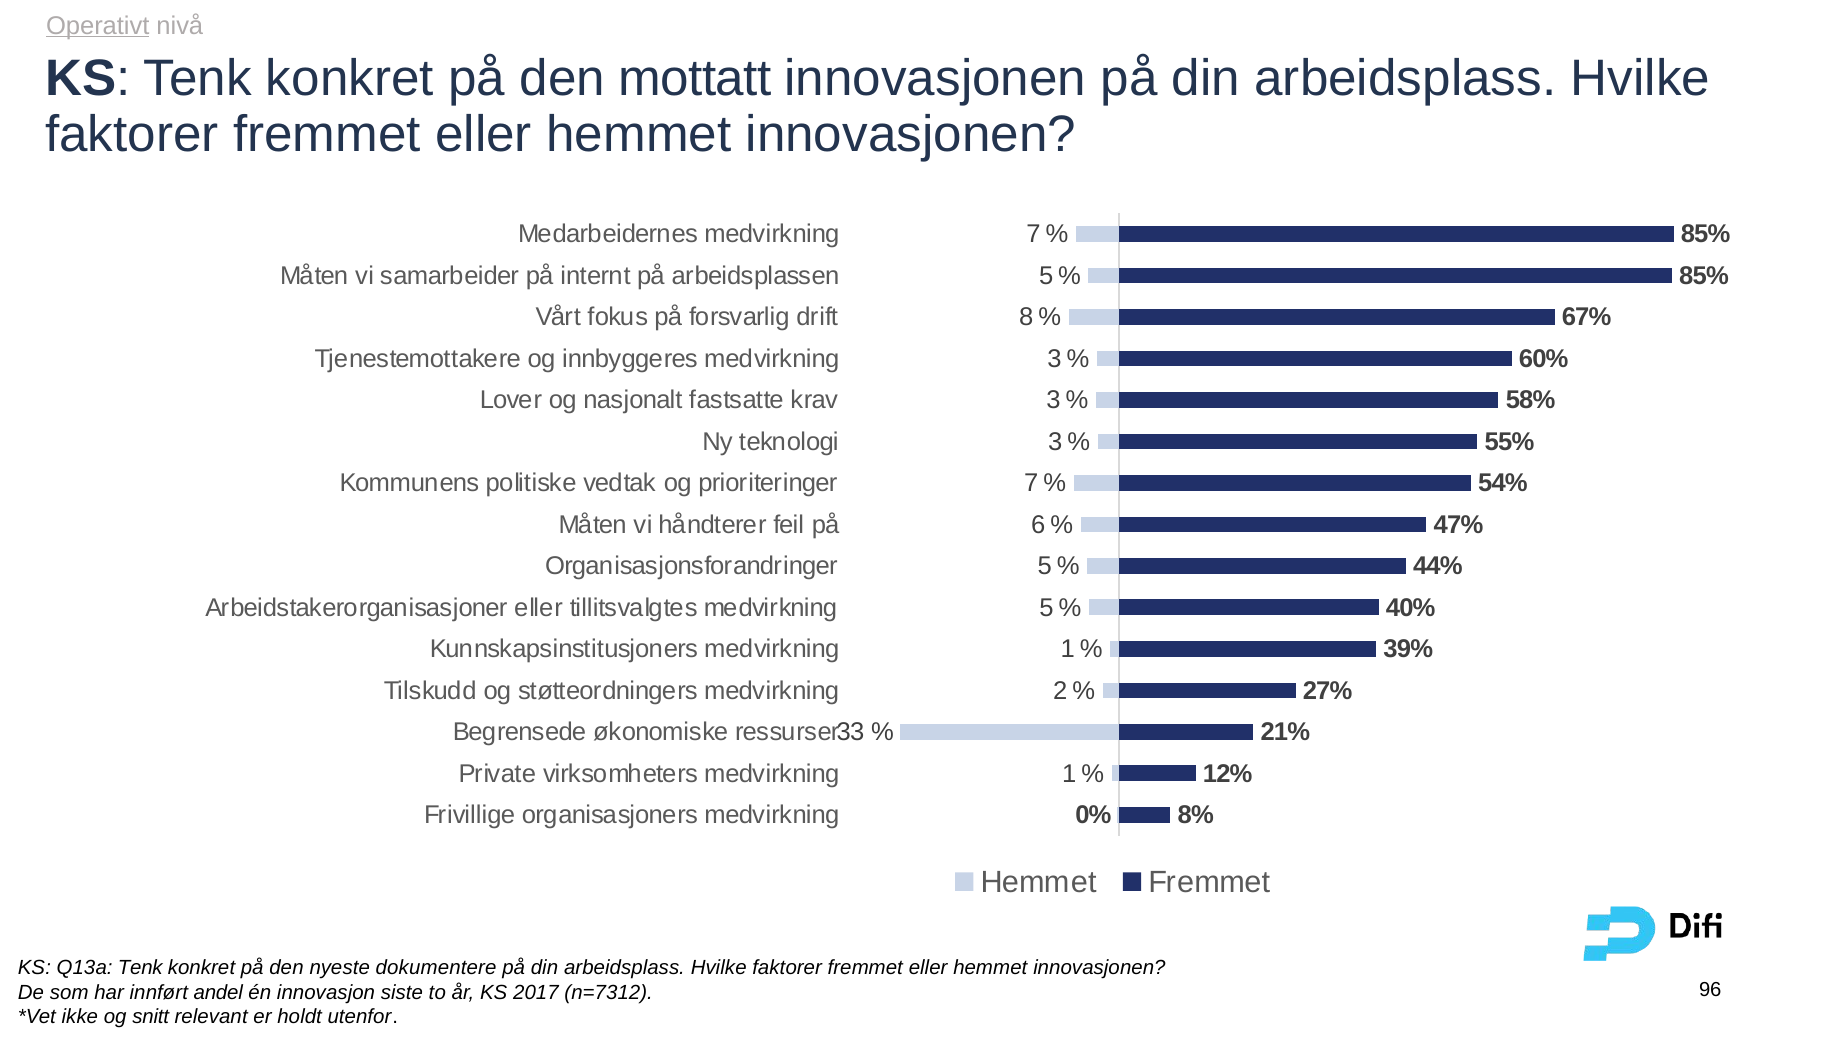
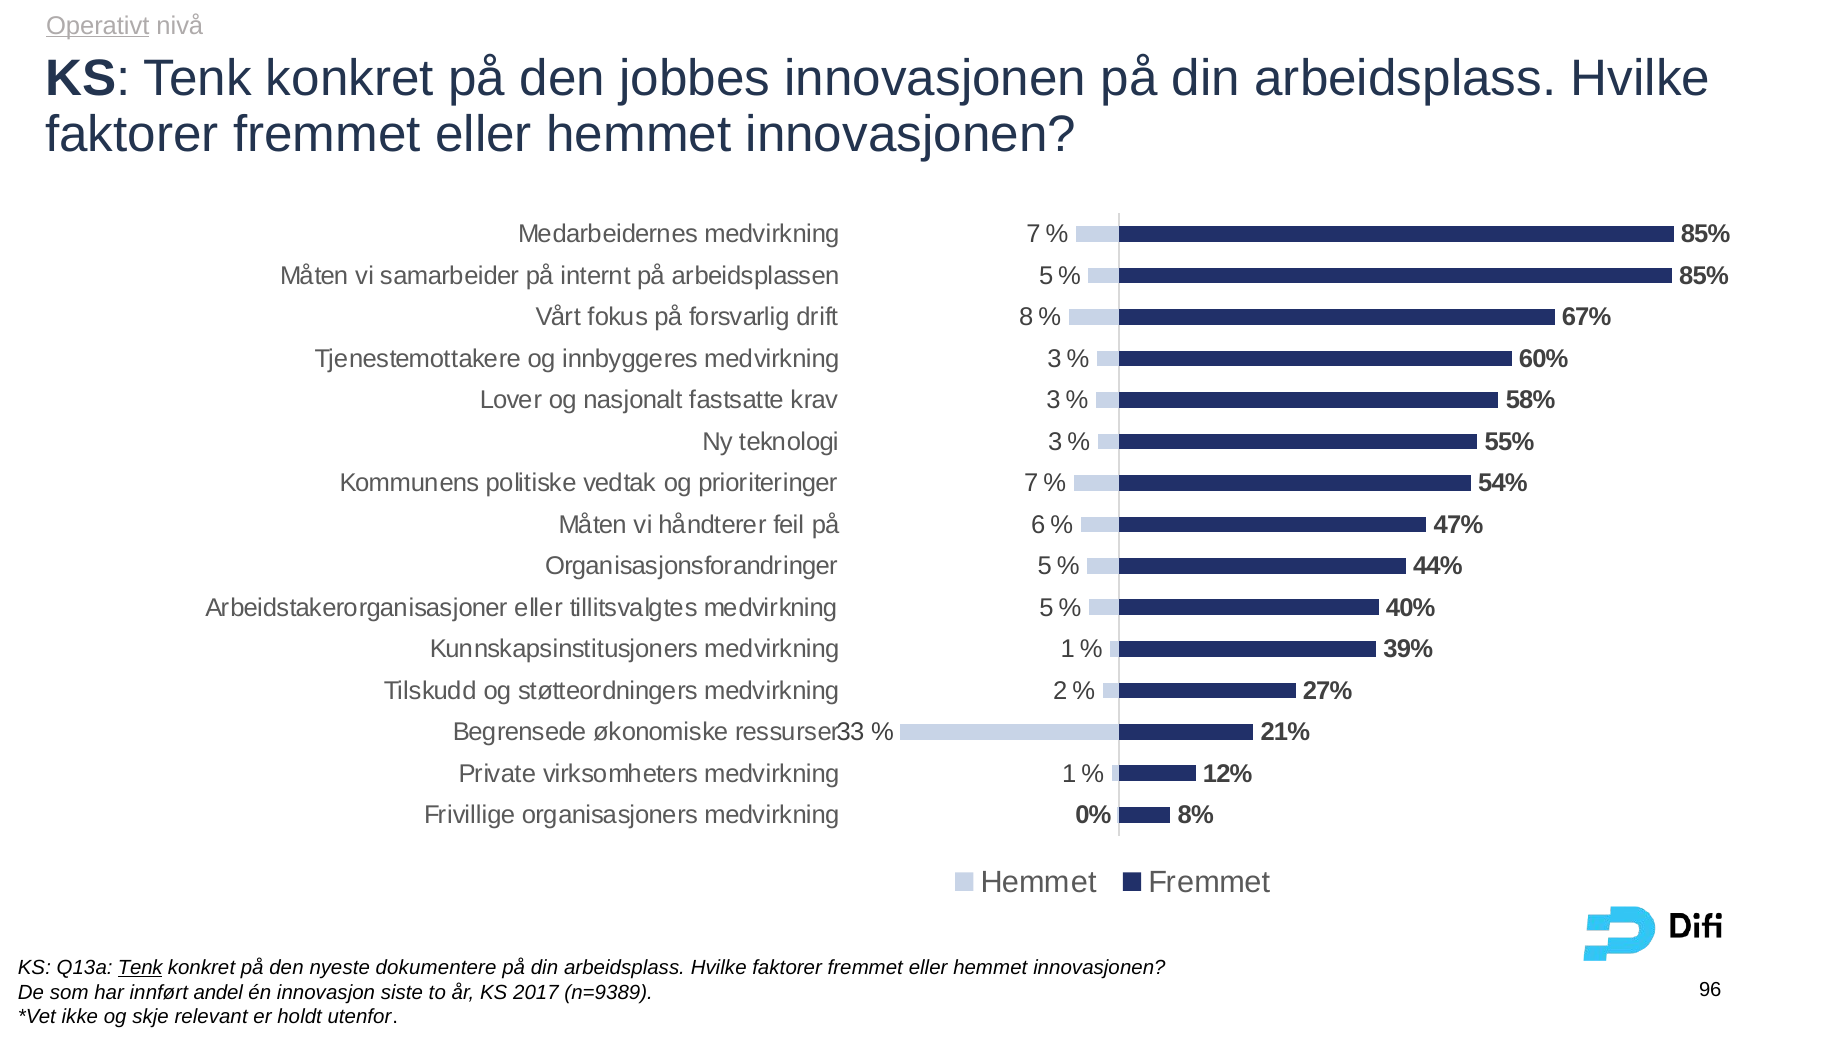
mottatt: mottatt -> jobbes
Tenk at (140, 968) underline: none -> present
n=7312: n=7312 -> n=9389
snitt: snitt -> skje
